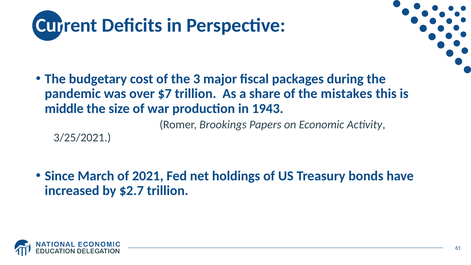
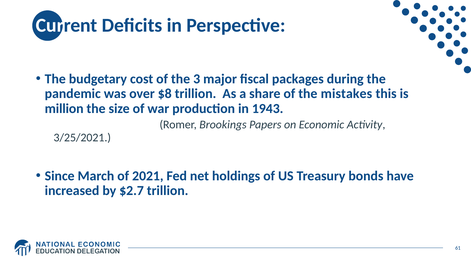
$7: $7 -> $8
middle: middle -> million
